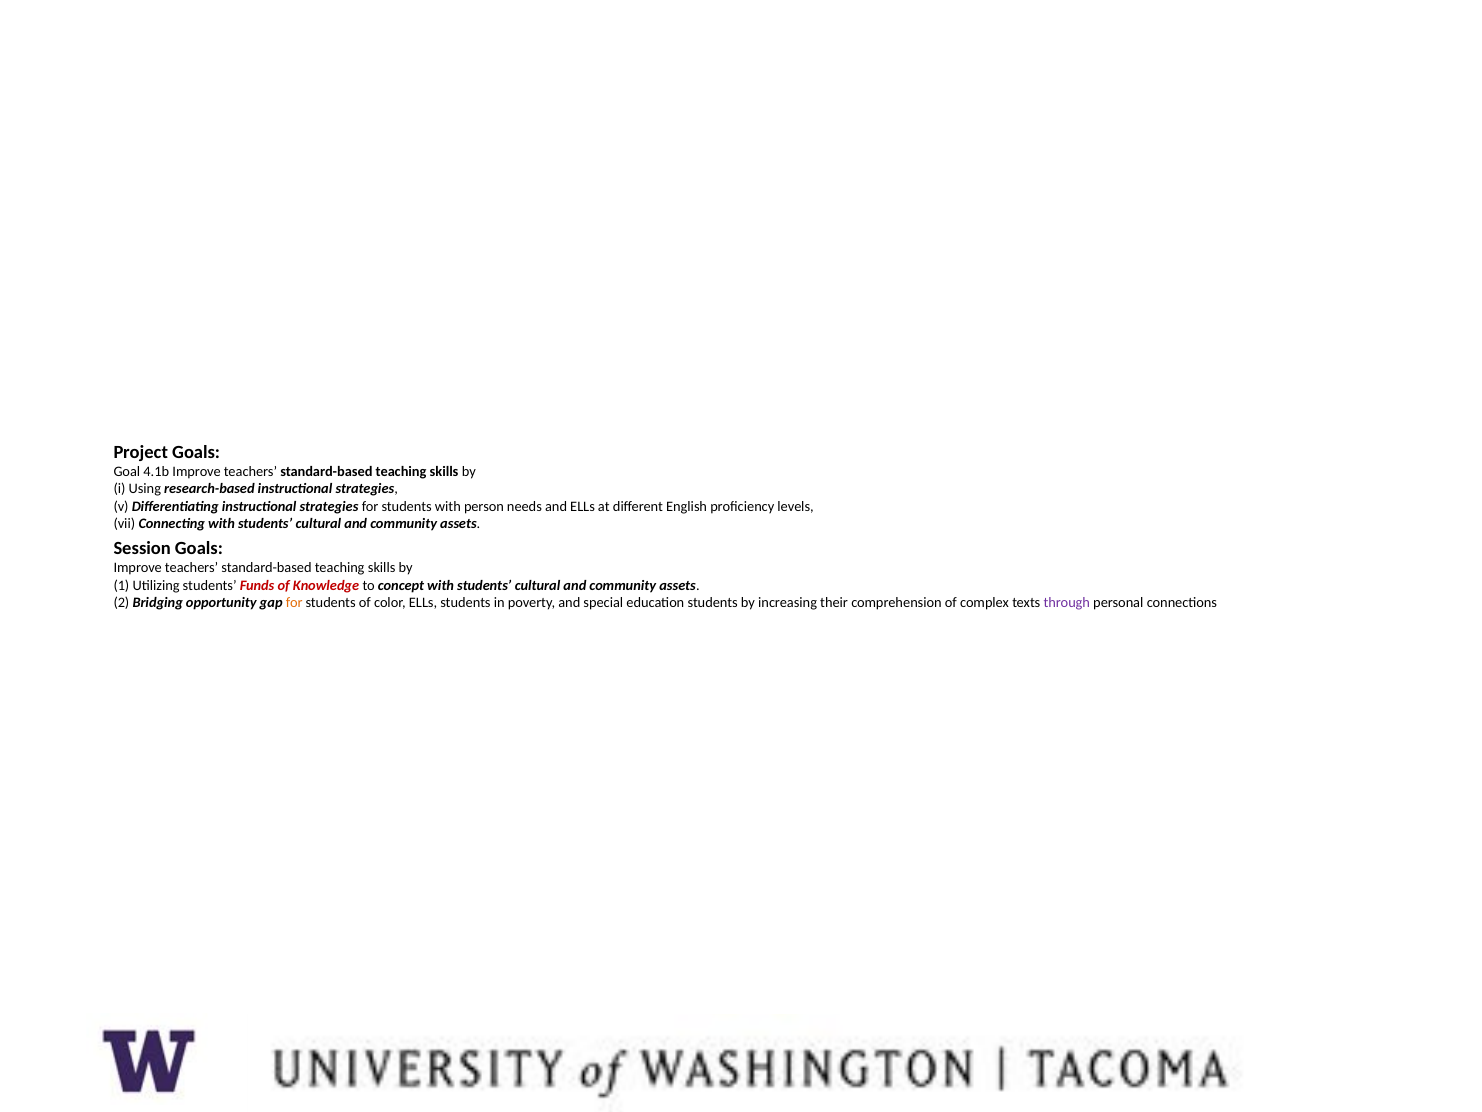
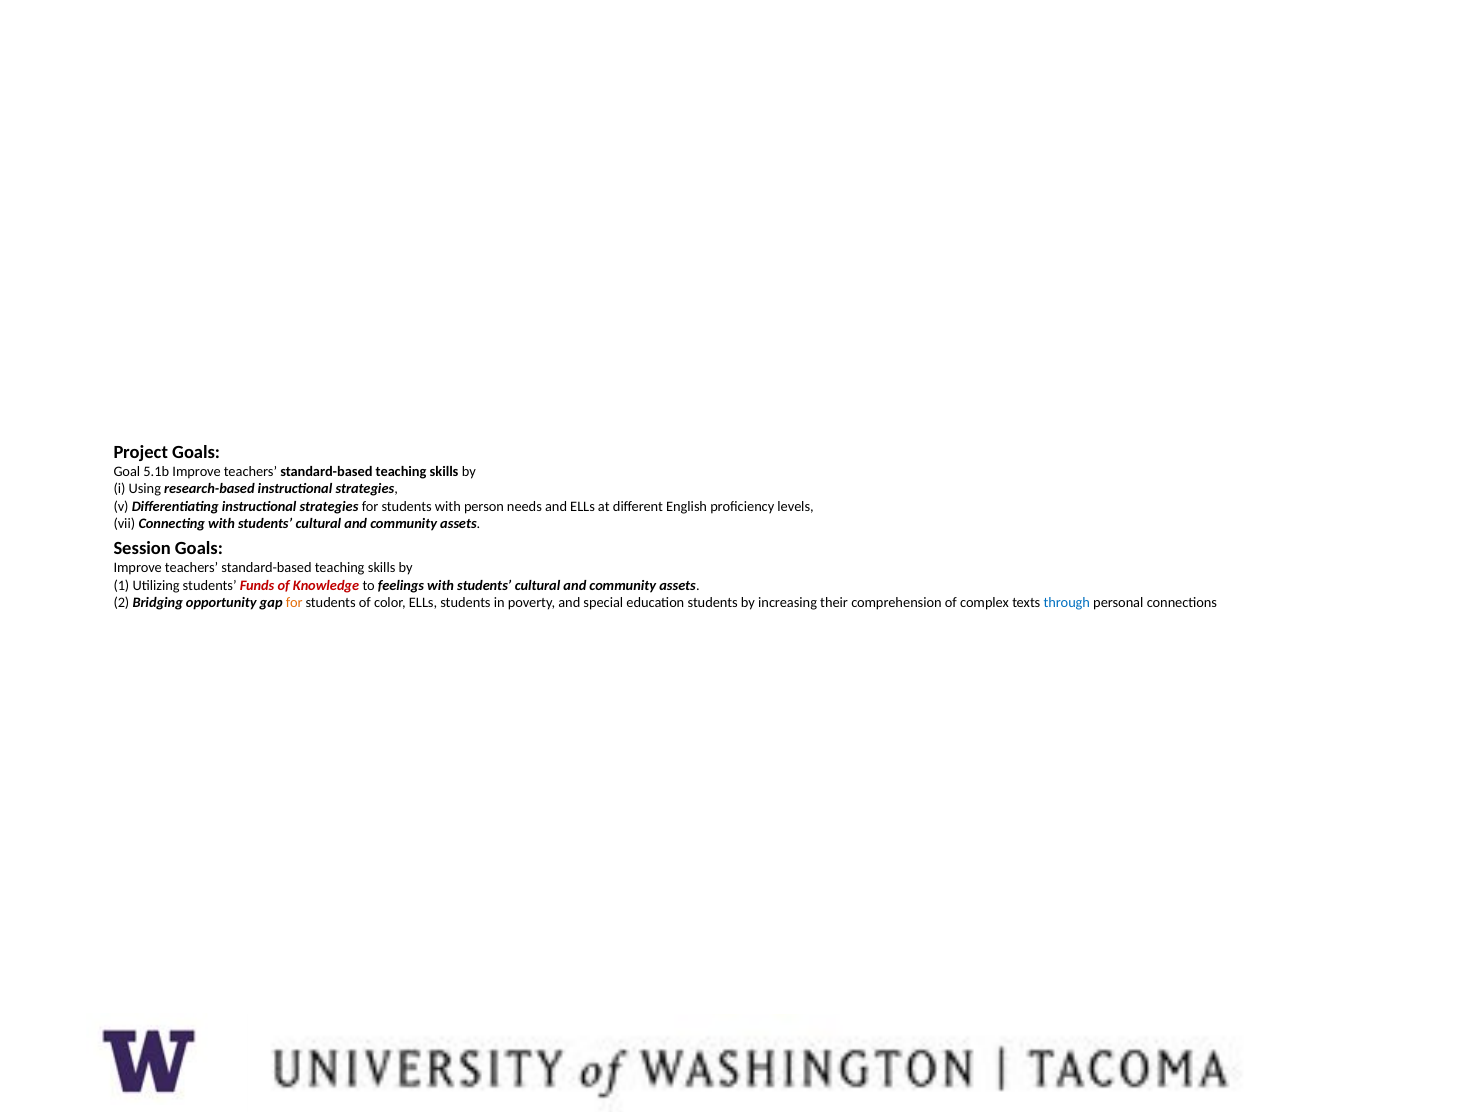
4.1b: 4.1b -> 5.1b
concept: concept -> feelings
through colour: purple -> blue
